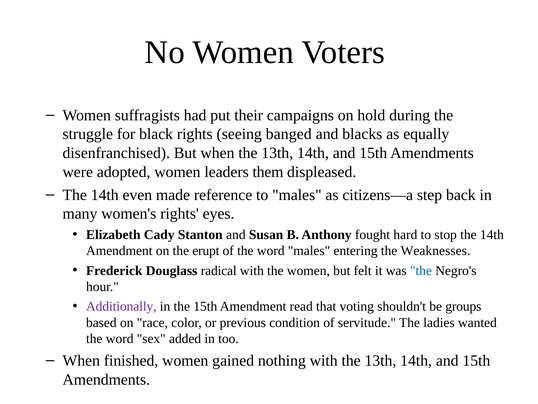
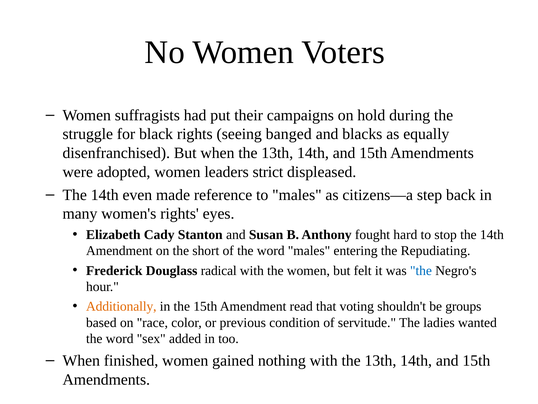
them: them -> strict
erupt: erupt -> short
Weaknesses: Weaknesses -> Repudiating
Additionally colour: purple -> orange
